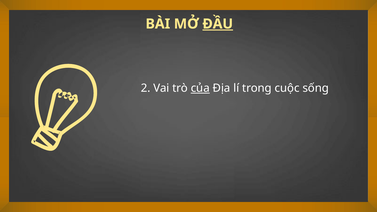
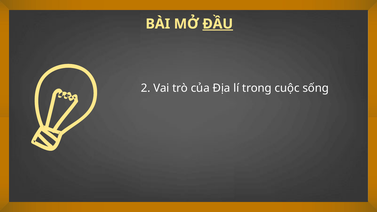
của underline: present -> none
